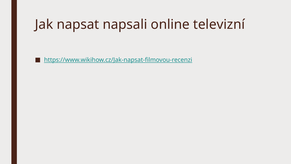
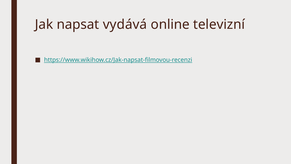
napsali: napsali -> vydává
